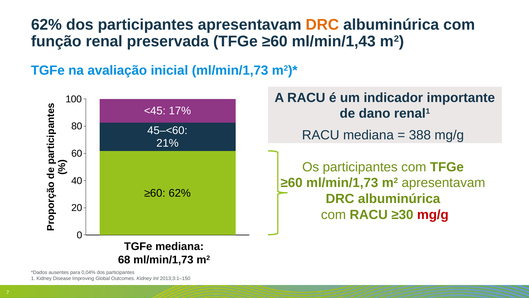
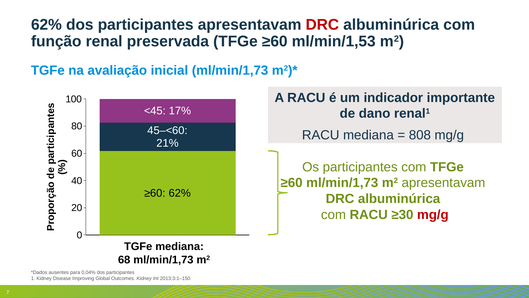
DRC at (322, 25) colour: orange -> red
ml/min/1,43: ml/min/1,43 -> ml/min/1,53
388: 388 -> 808
